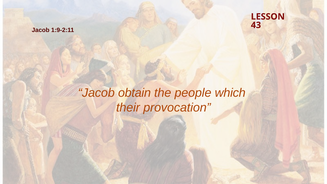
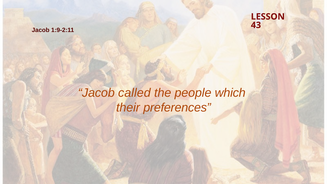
obtain: obtain -> called
provocation: provocation -> preferences
